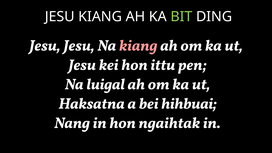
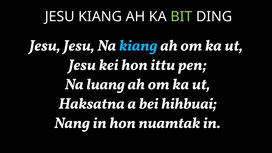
kiang at (138, 46) colour: pink -> light blue
luigal: luigal -> luang
ngaihtak: ngaihtak -> nuamtak
